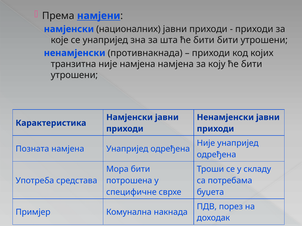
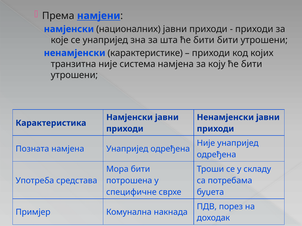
противнакнада: противнакнада -> карактеристике
није намјена: намјена -> система
